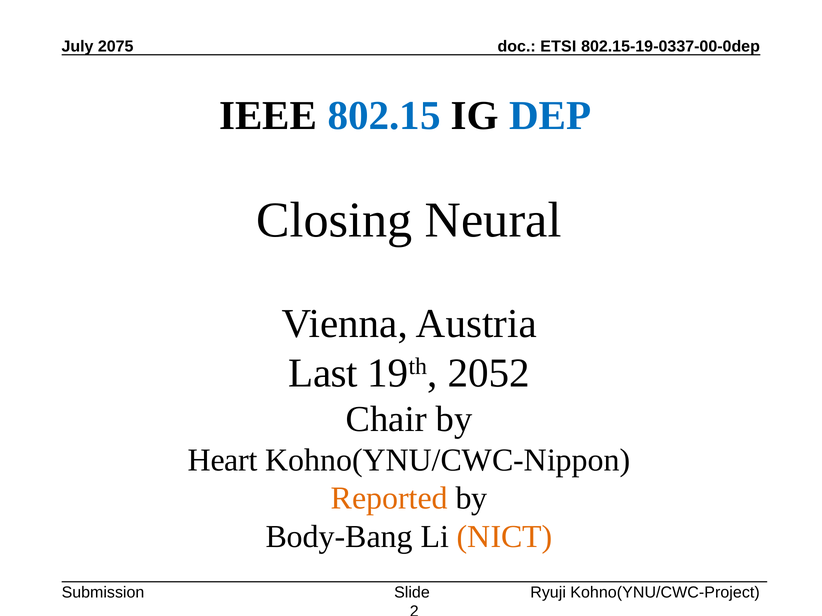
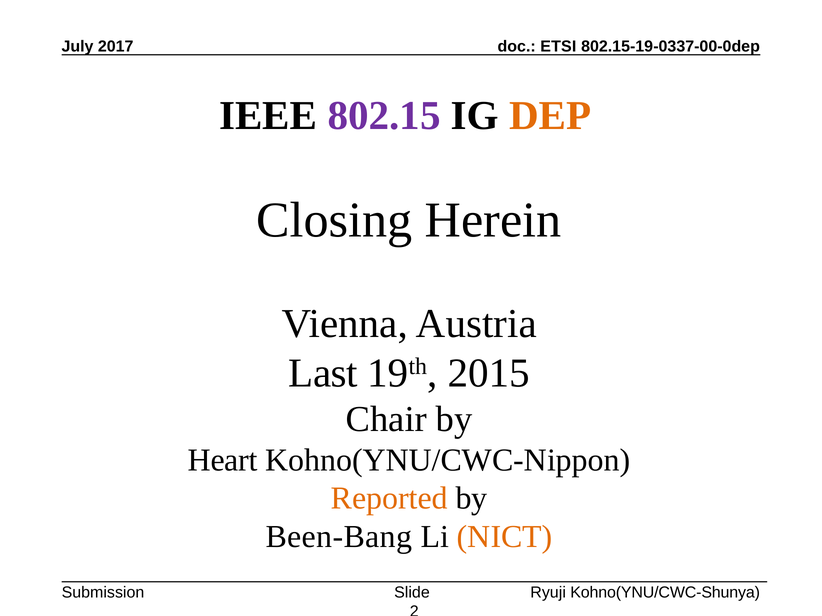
2075: 2075 -> 2017
802.15 colour: blue -> purple
DEP colour: blue -> orange
Neural: Neural -> Herein
2052: 2052 -> 2015
Body-Bang: Body-Bang -> Been-Bang
Kohno(YNU/CWC-Project: Kohno(YNU/CWC-Project -> Kohno(YNU/CWC-Shunya
